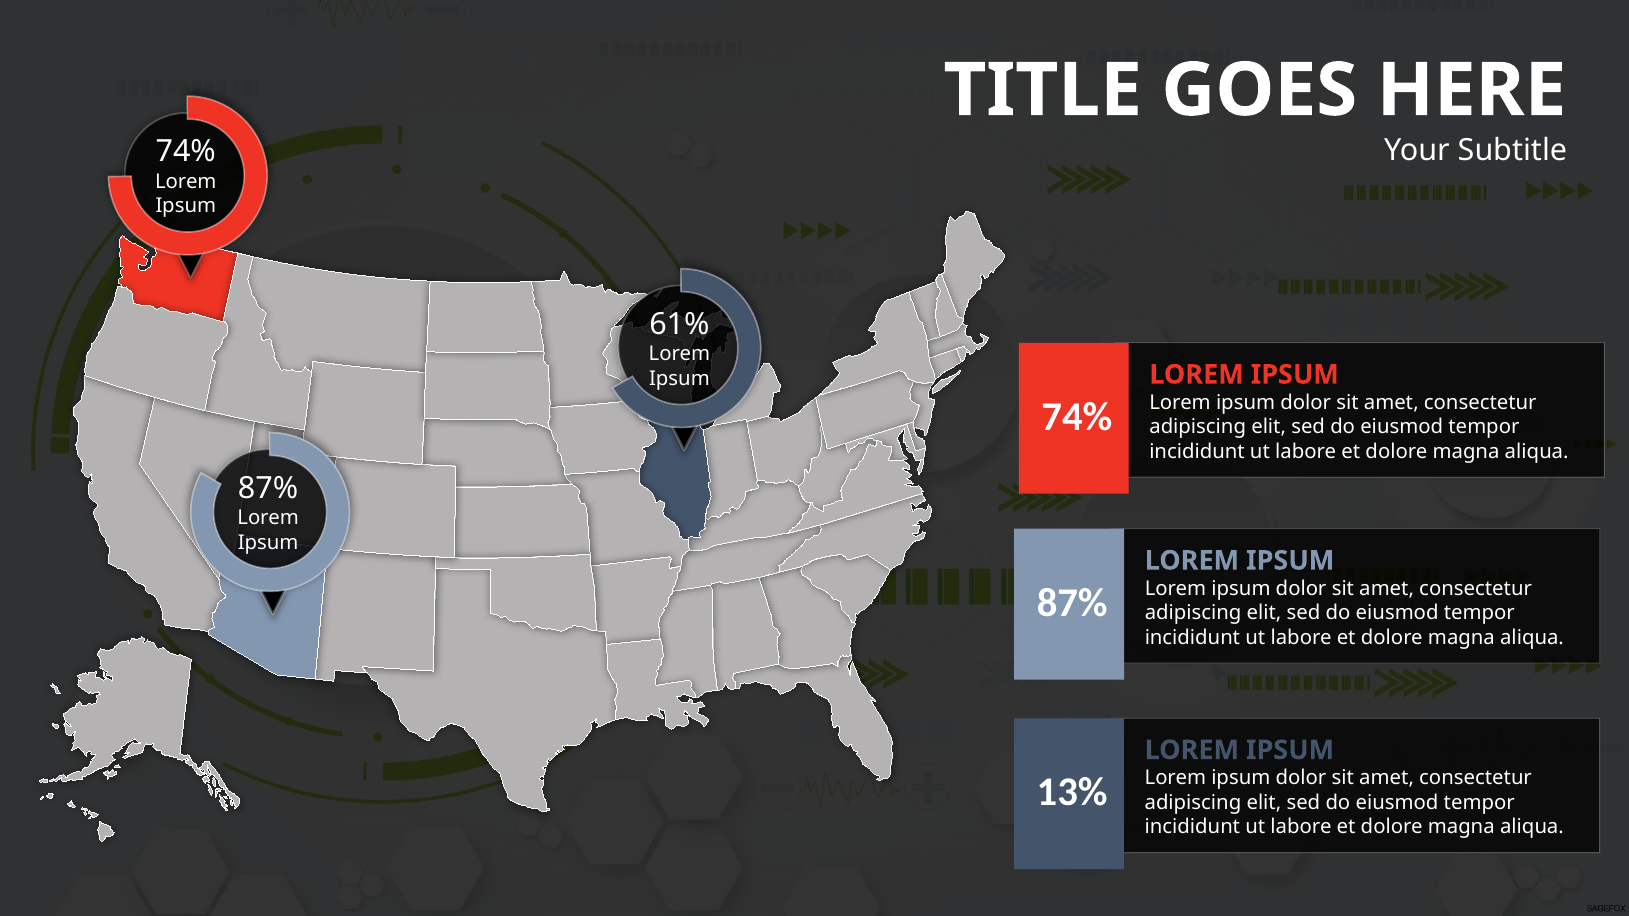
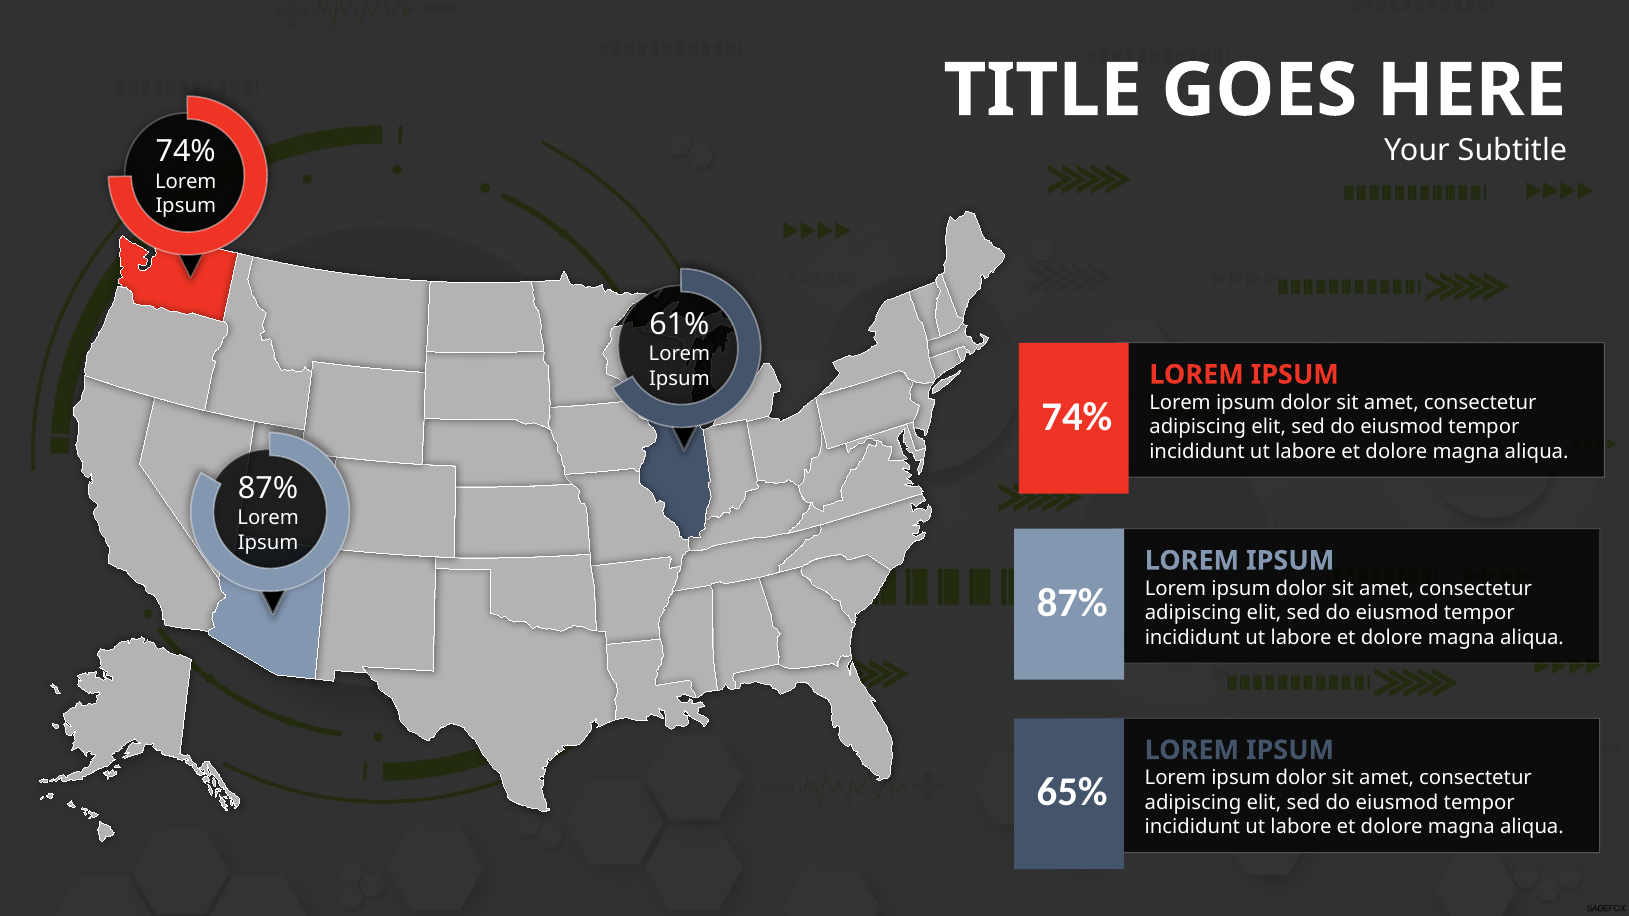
13%: 13% -> 65%
